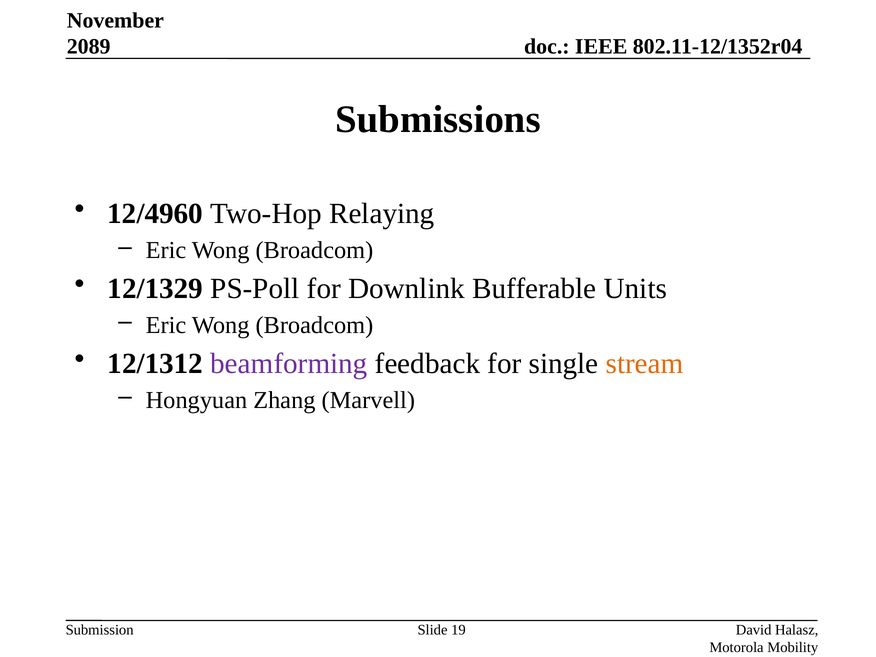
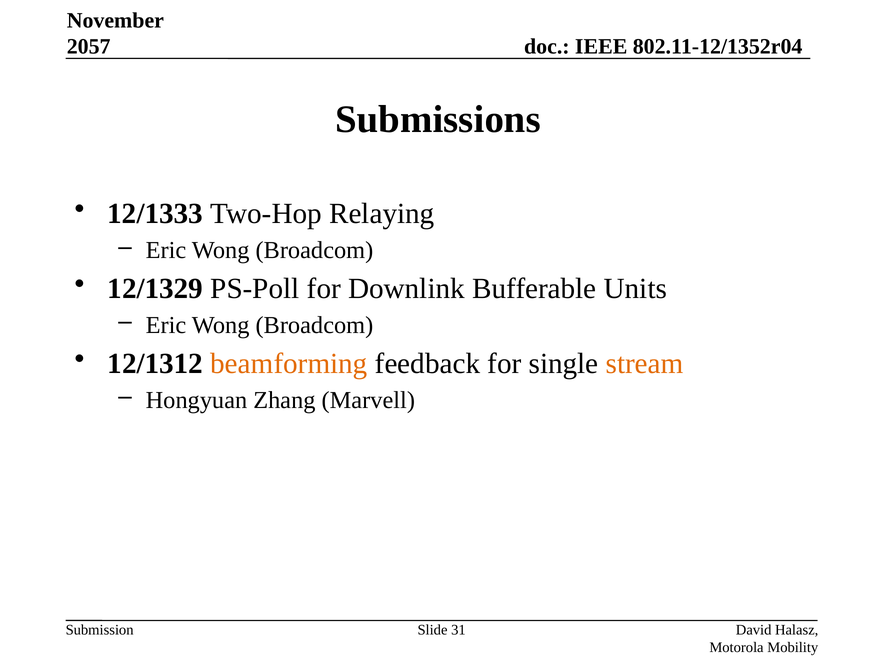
2089: 2089 -> 2057
12/4960: 12/4960 -> 12/1333
beamforming colour: purple -> orange
19: 19 -> 31
